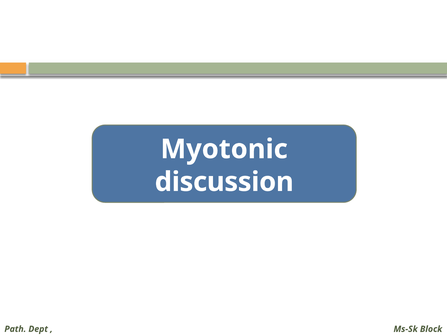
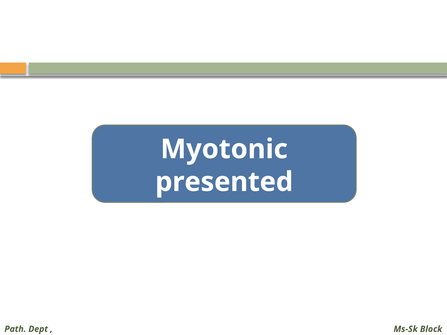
discussion: discussion -> presented
